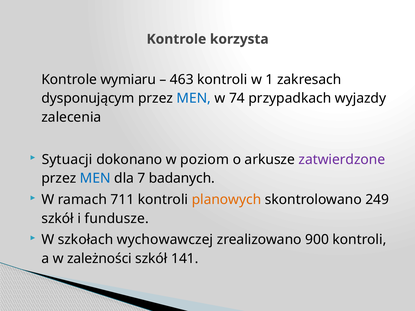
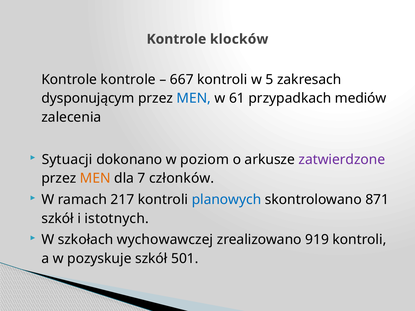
korzysta: korzysta -> klocków
Kontrole wymiaru: wymiaru -> kontrole
463: 463 -> 667
1: 1 -> 5
74: 74 -> 61
wyjazdy: wyjazdy -> mediów
MEN at (95, 179) colour: blue -> orange
badanych: badanych -> członków
711: 711 -> 217
planowych colour: orange -> blue
249: 249 -> 871
fundusze: fundusze -> istotnych
900: 900 -> 919
zależności: zależności -> pozyskuje
141: 141 -> 501
